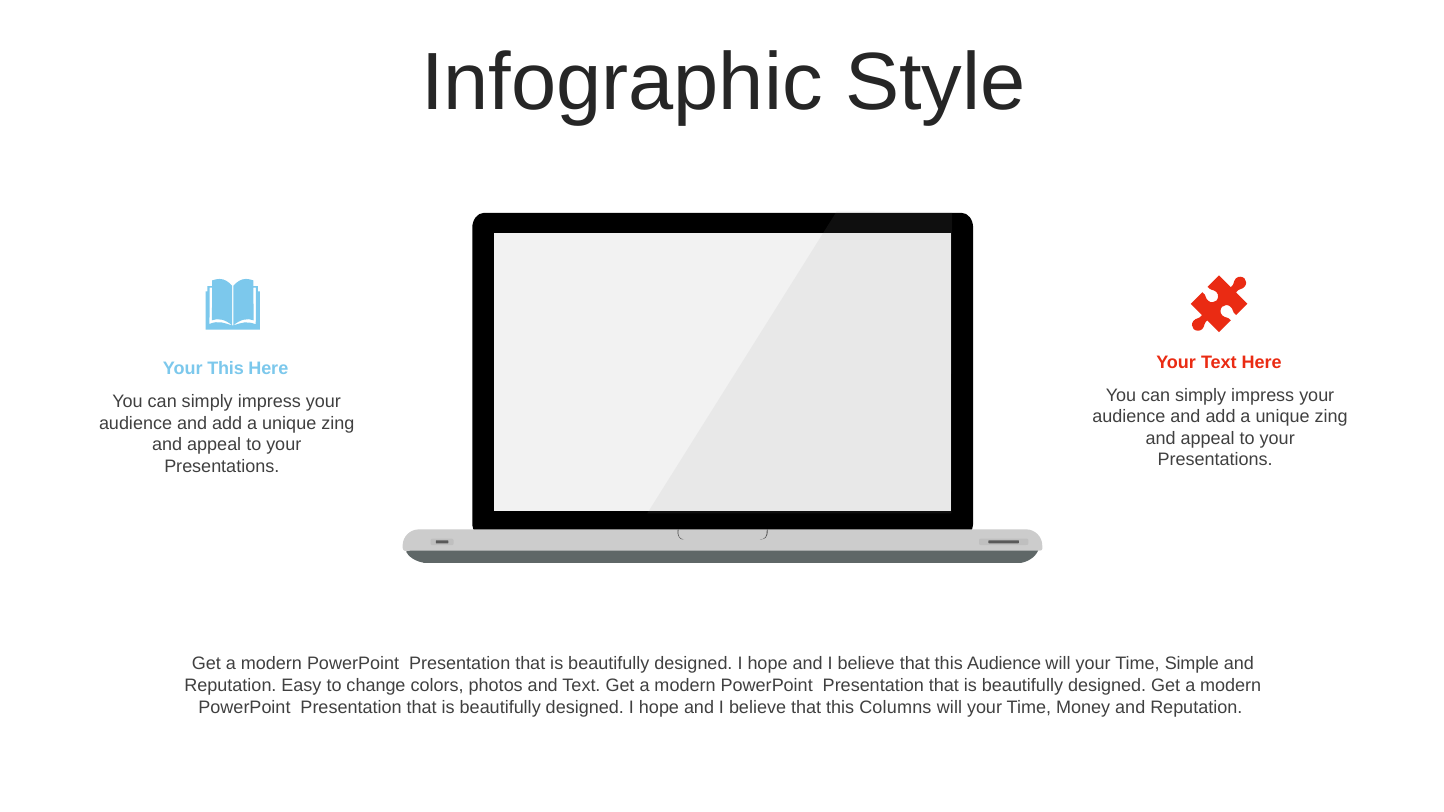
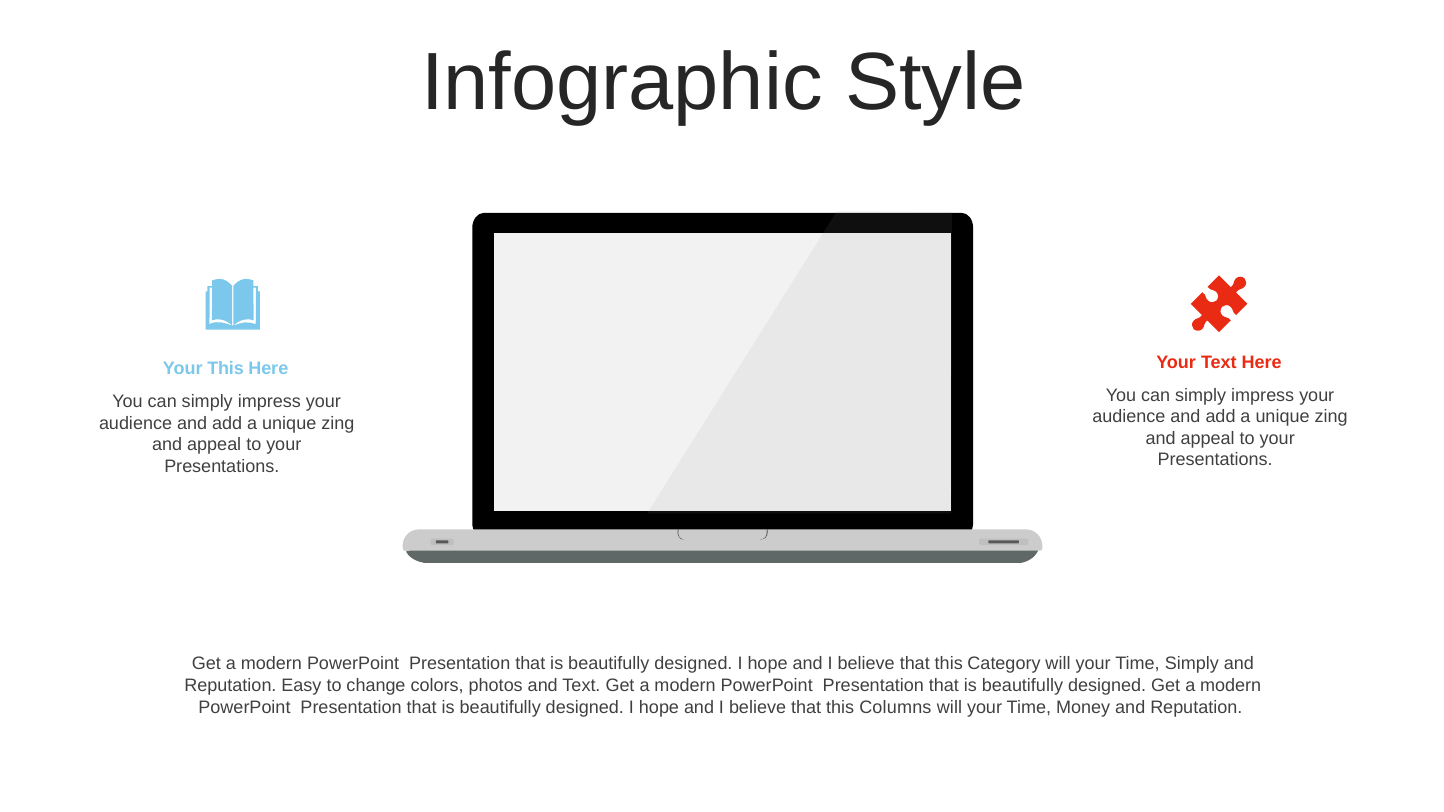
this Audience: Audience -> Category
Time Simple: Simple -> Simply
